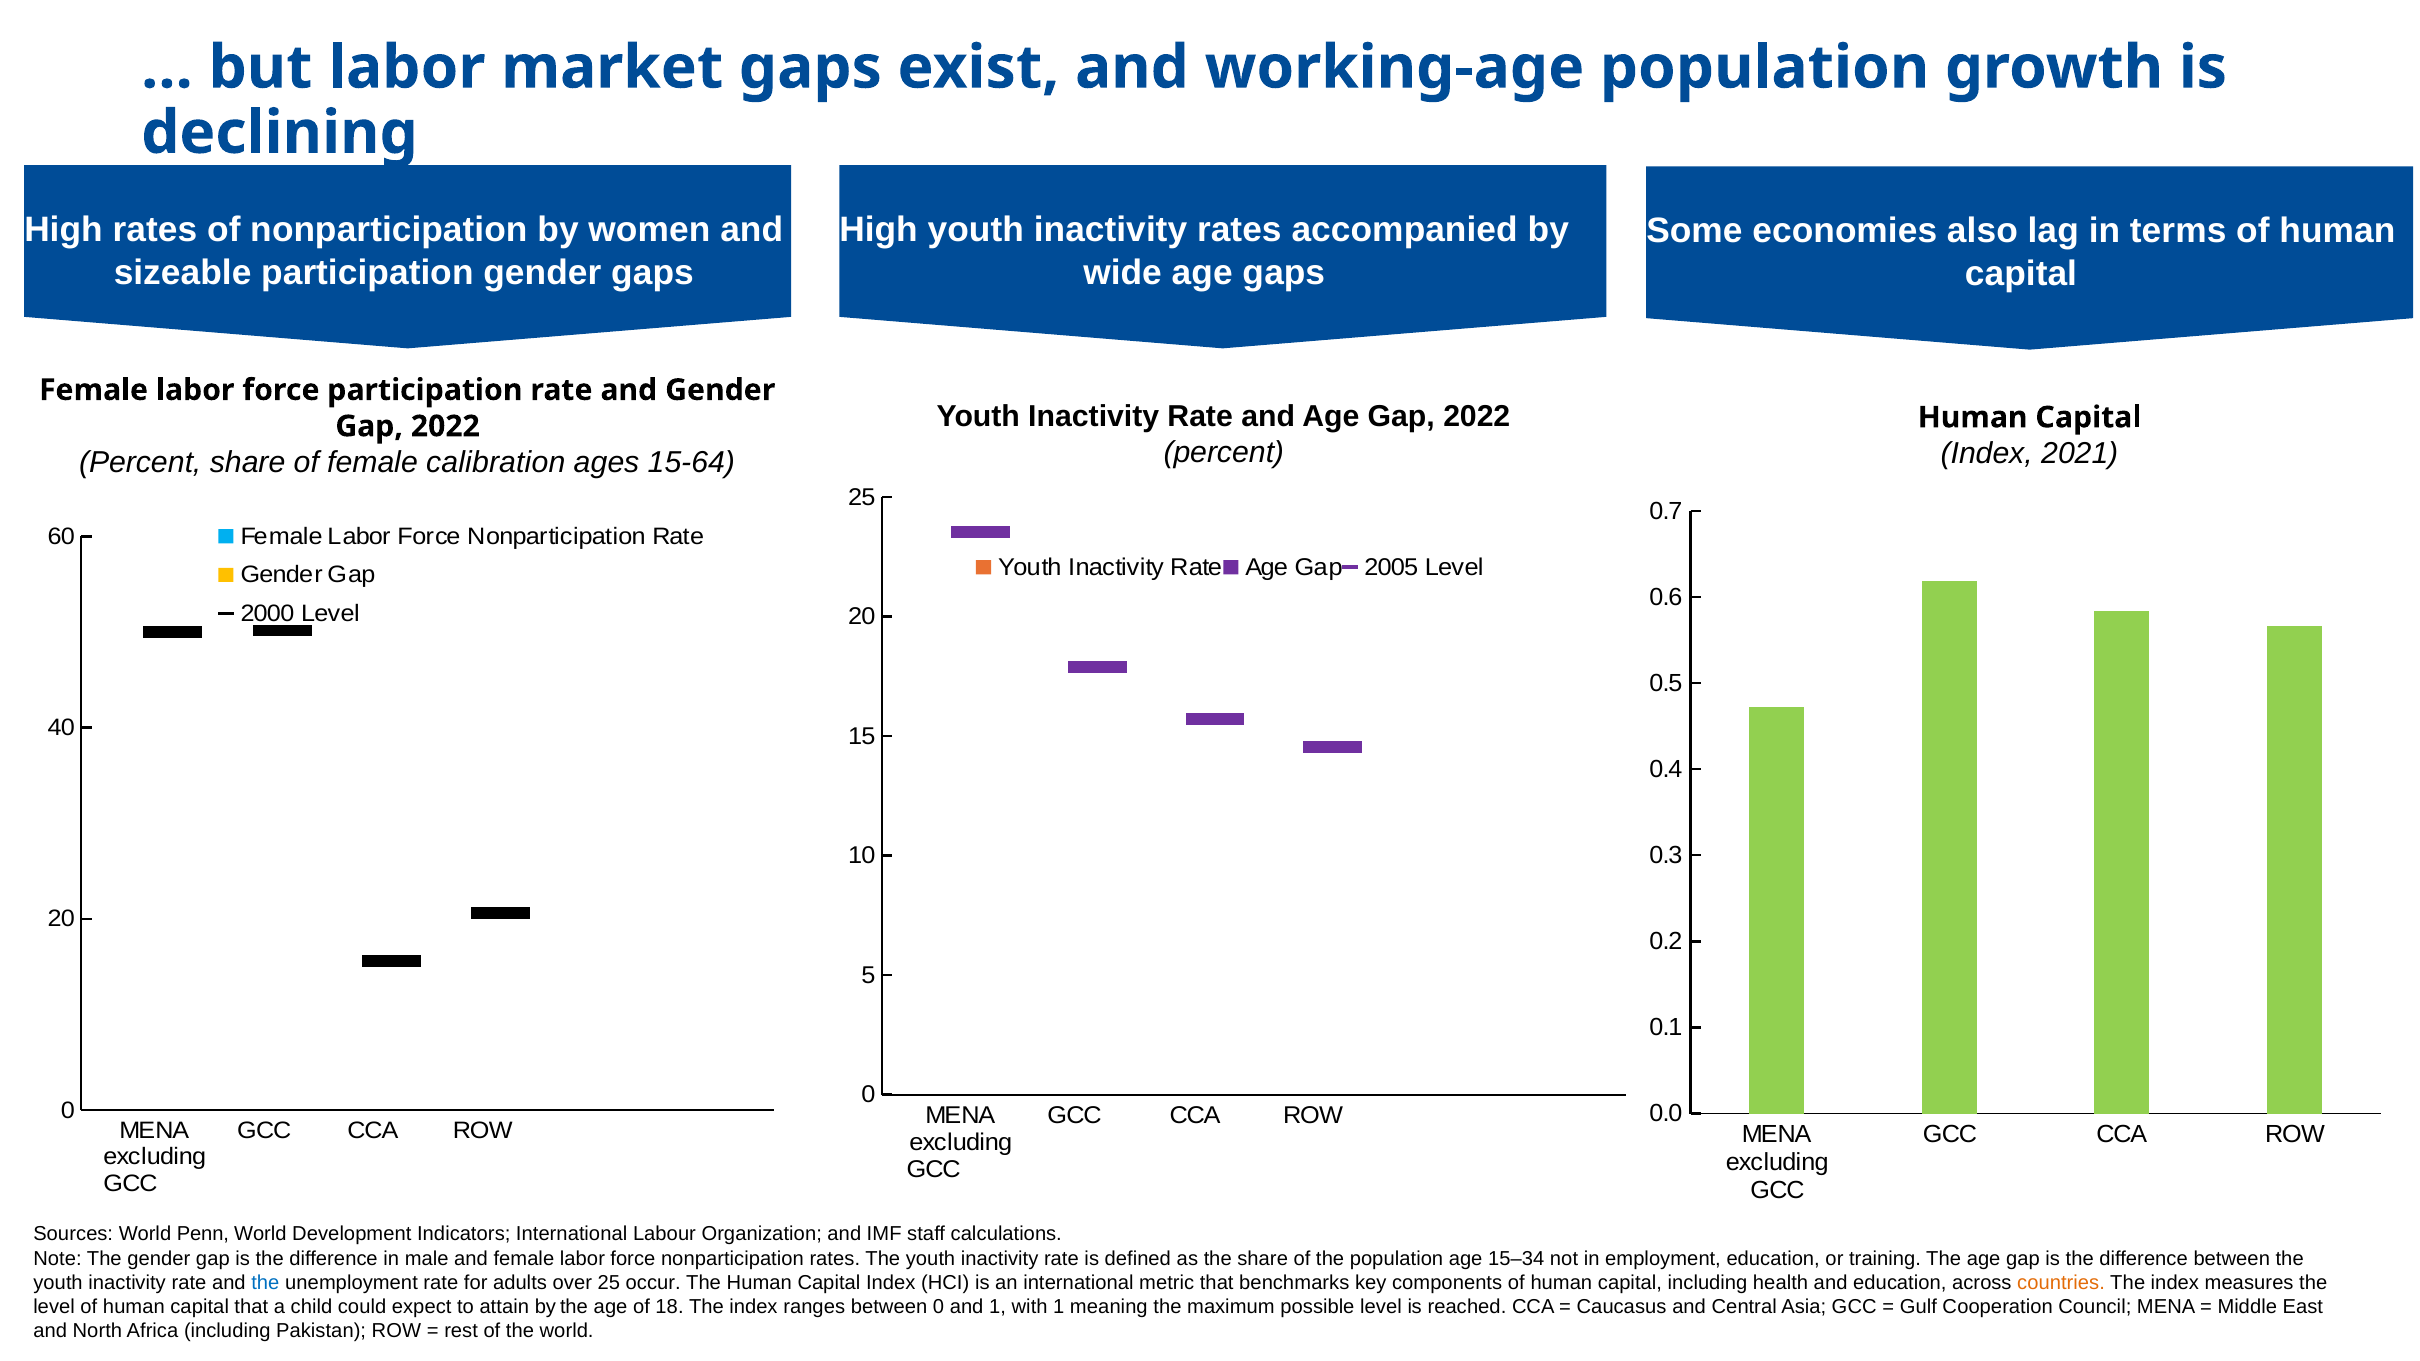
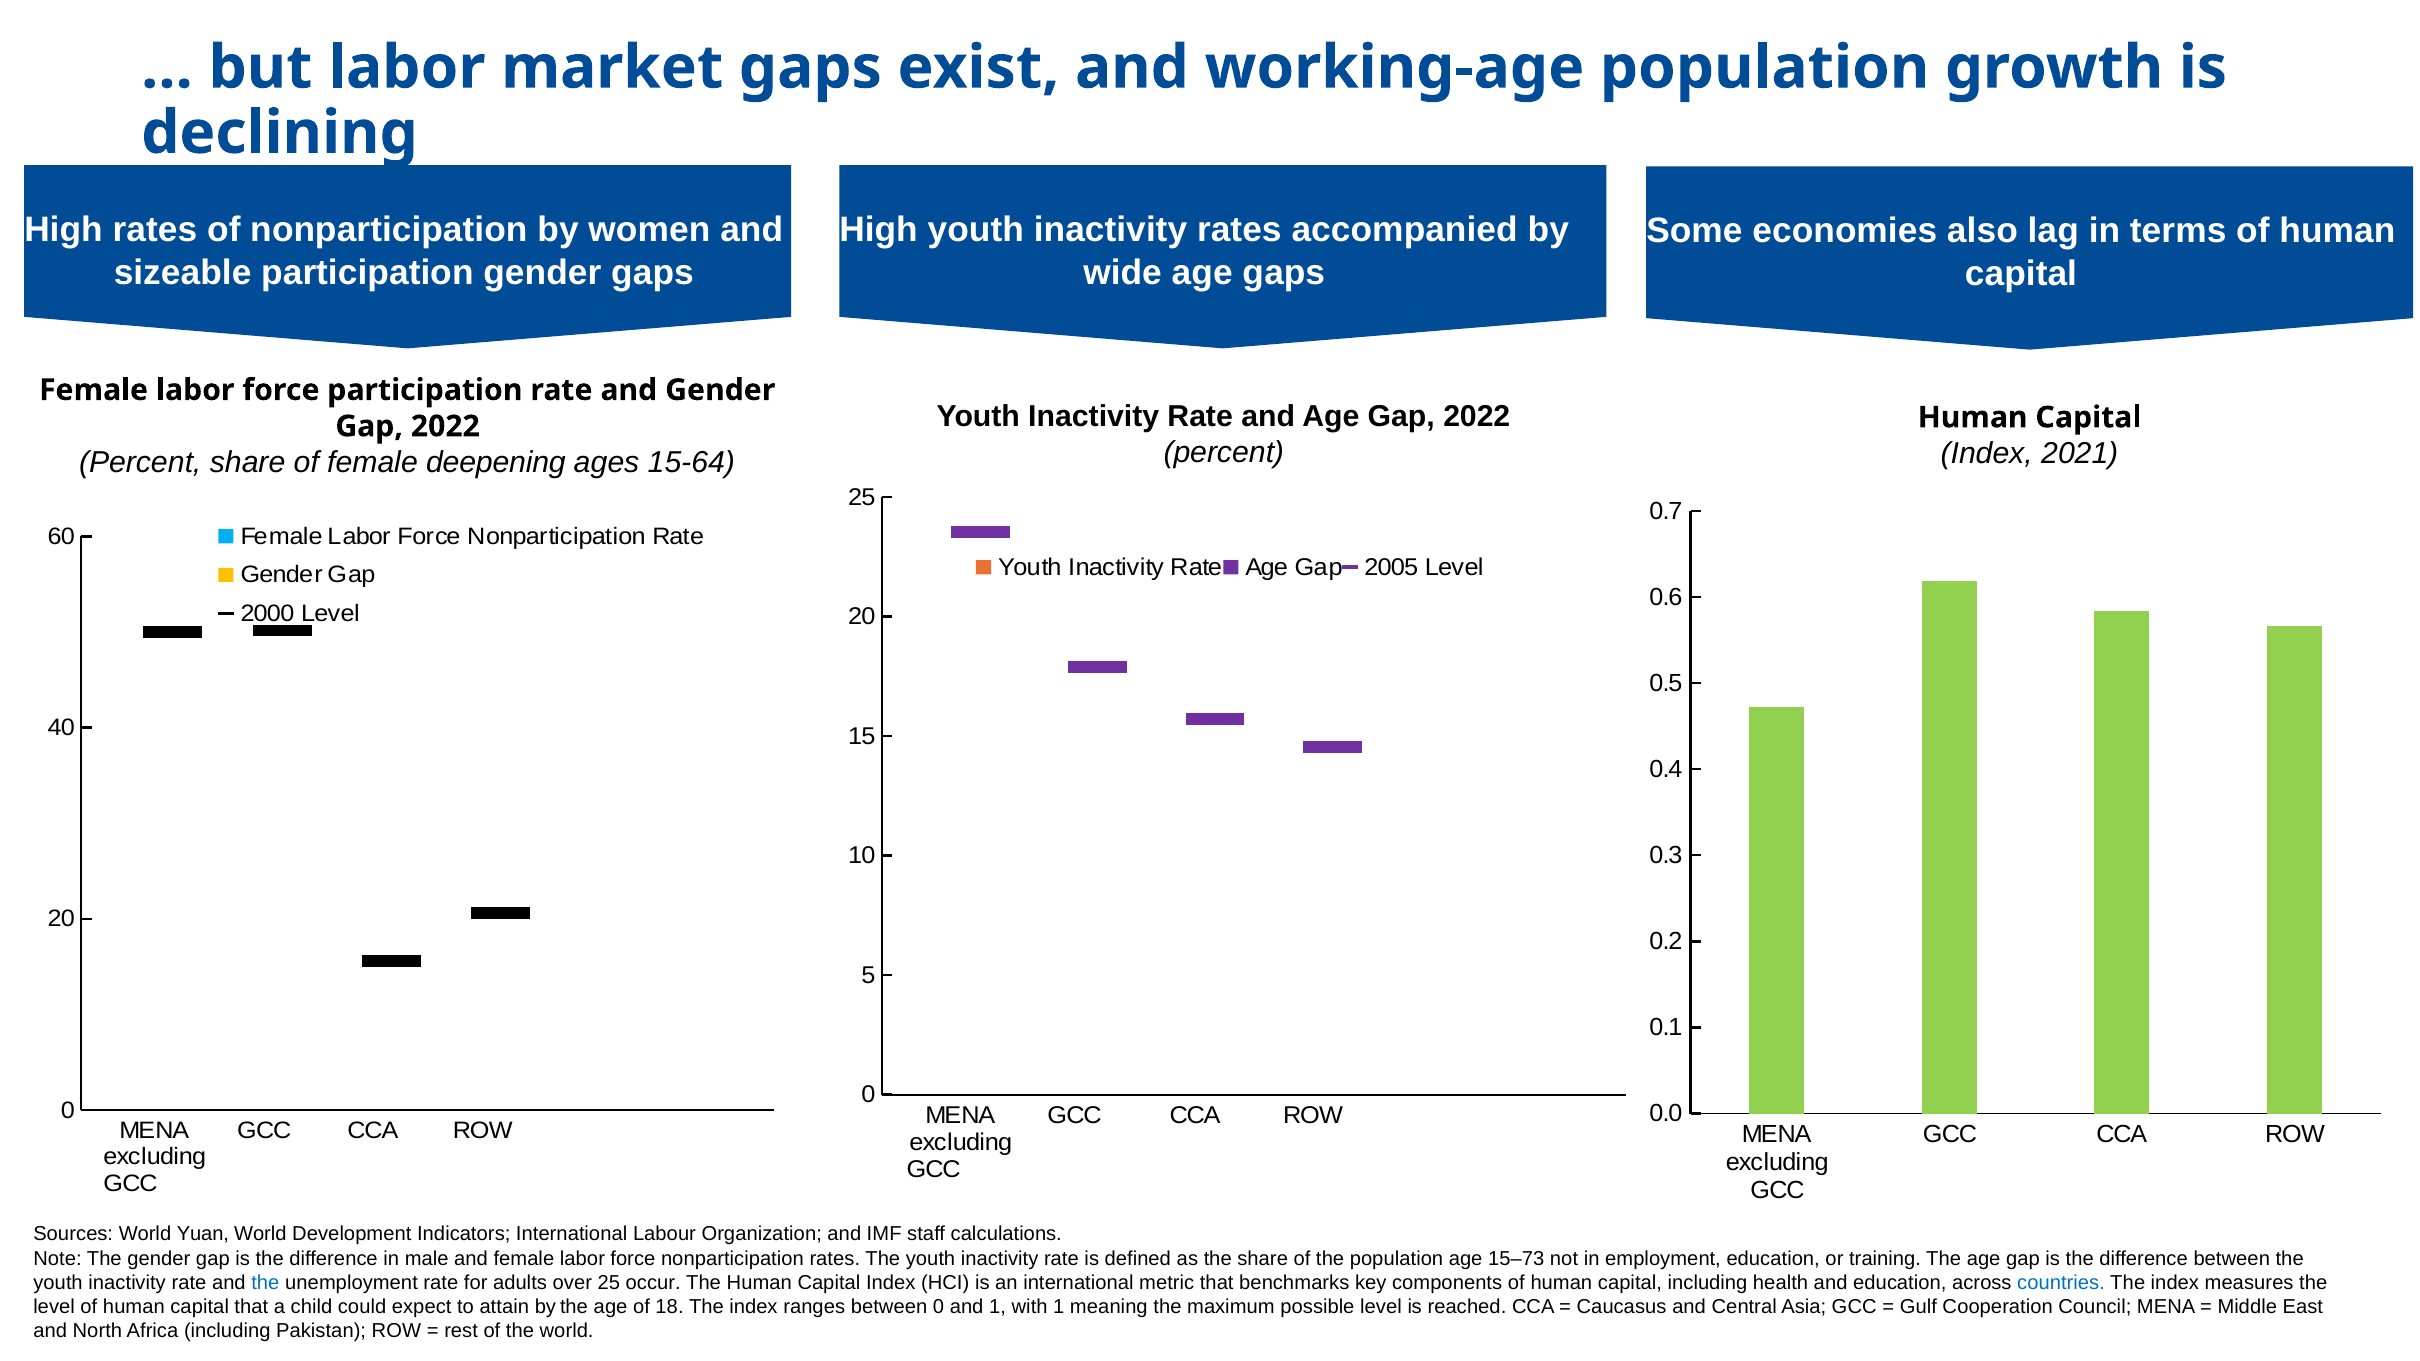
calibration: calibration -> deepening
Penn: Penn -> Yuan
15–34: 15–34 -> 15–73
countries colour: orange -> blue
